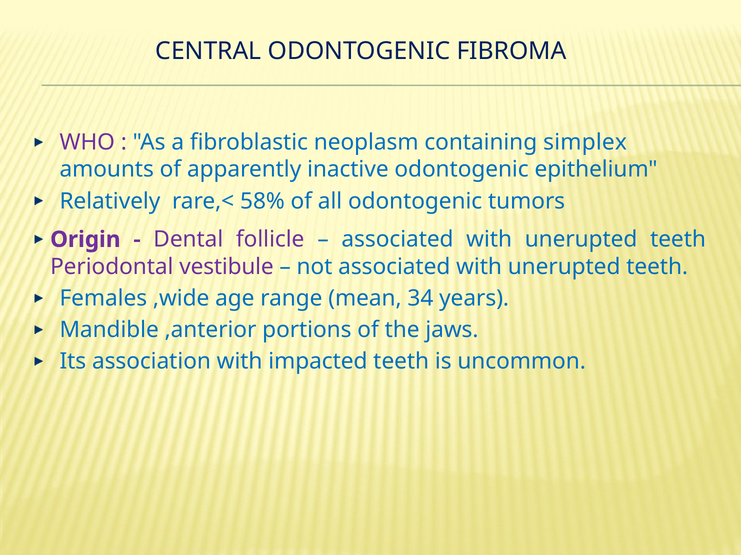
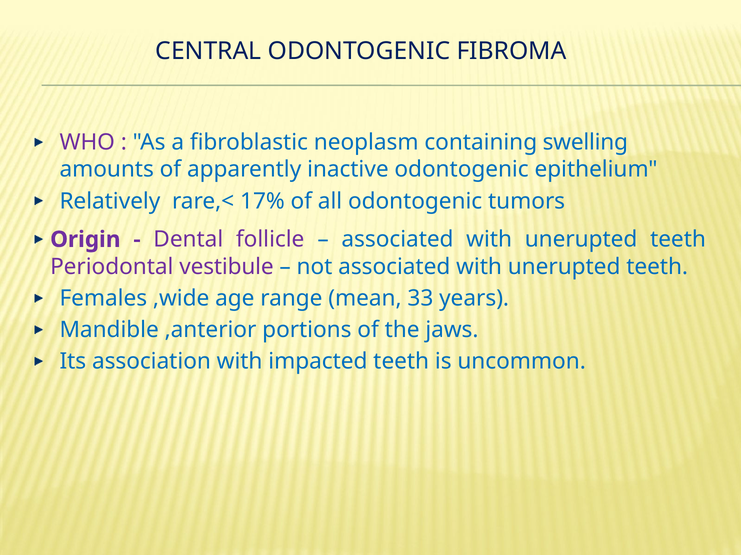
simplex: simplex -> swelling
58%: 58% -> 17%
34: 34 -> 33
